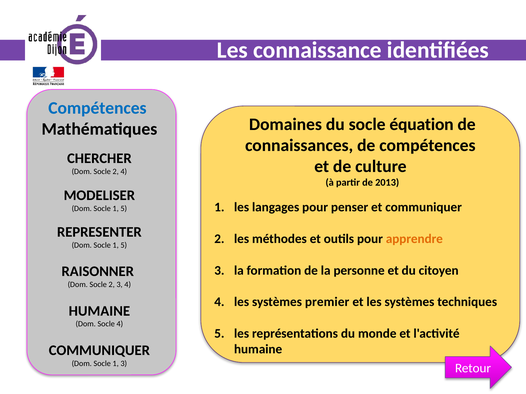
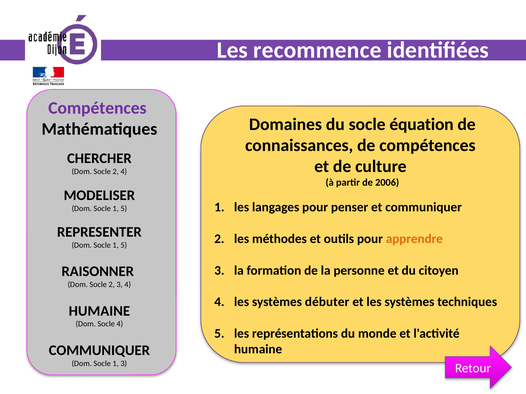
connaissance: connaissance -> recommence
Compétences at (97, 108) colour: blue -> purple
2013: 2013 -> 2006
premier: premier -> débuter
